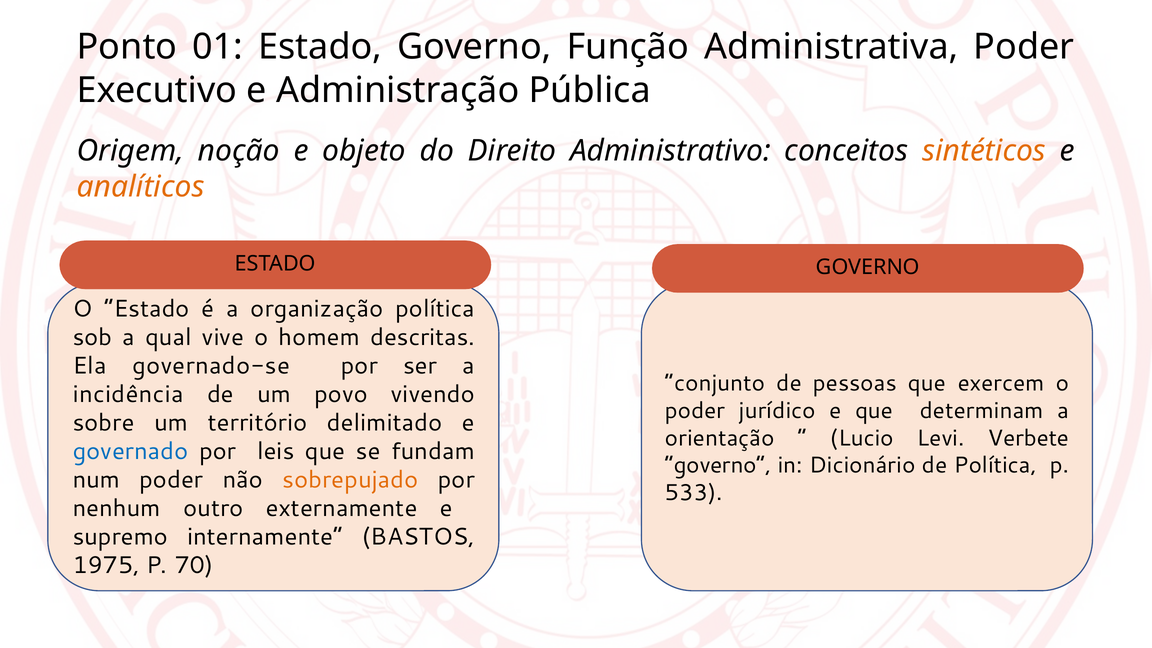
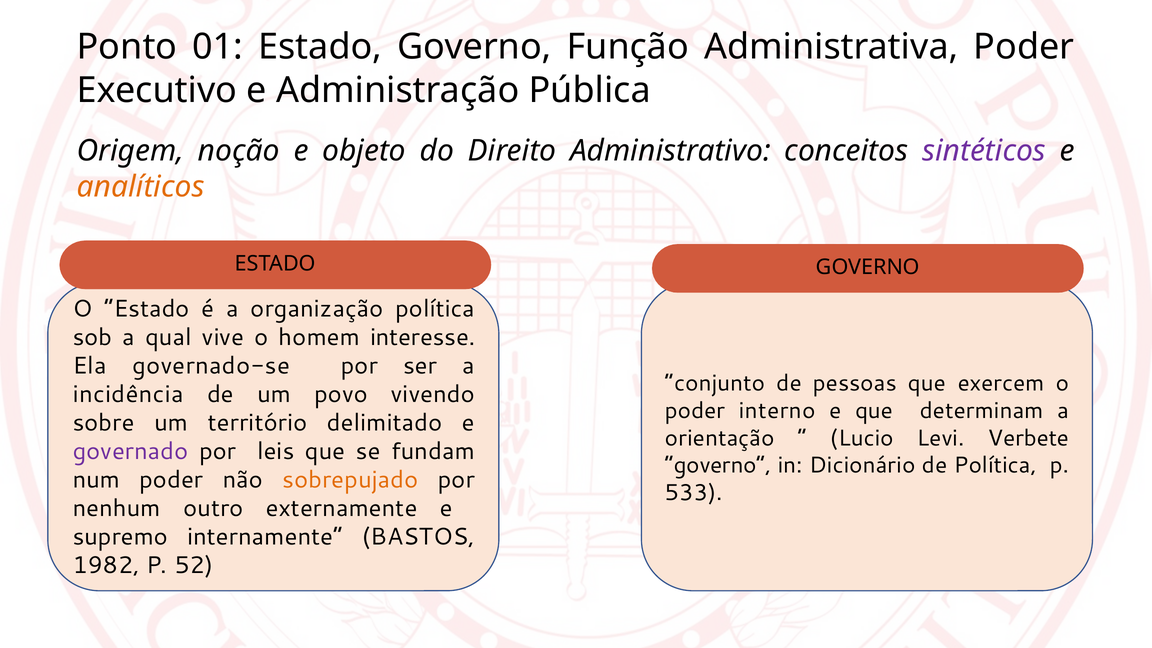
sintéticos colour: orange -> purple
descritas: descritas -> interesse
jurídico: jurídico -> interno
governado colour: blue -> purple
1975: 1975 -> 1982
70: 70 -> 52
